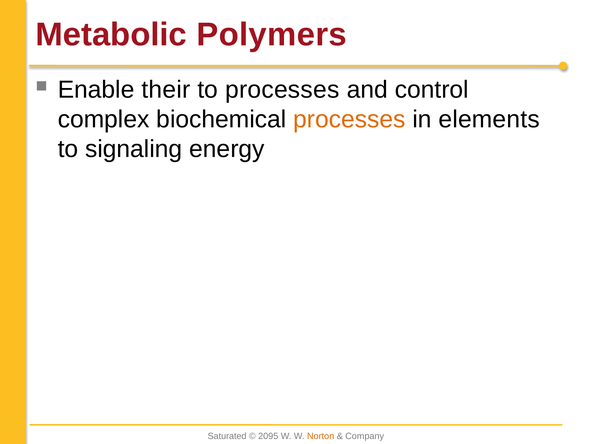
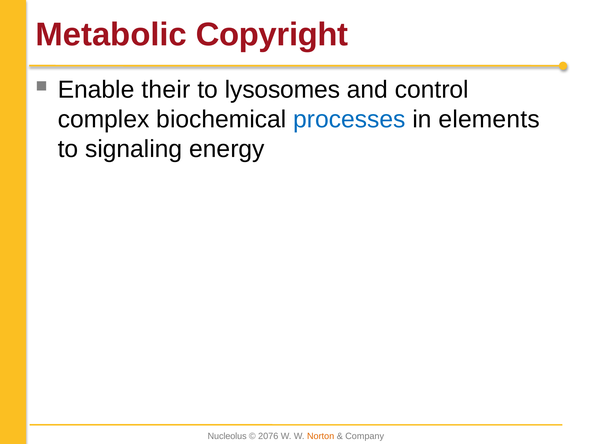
Polymers: Polymers -> Copyright
to processes: processes -> lysosomes
processes at (349, 119) colour: orange -> blue
Saturated: Saturated -> Nucleolus
2095: 2095 -> 2076
